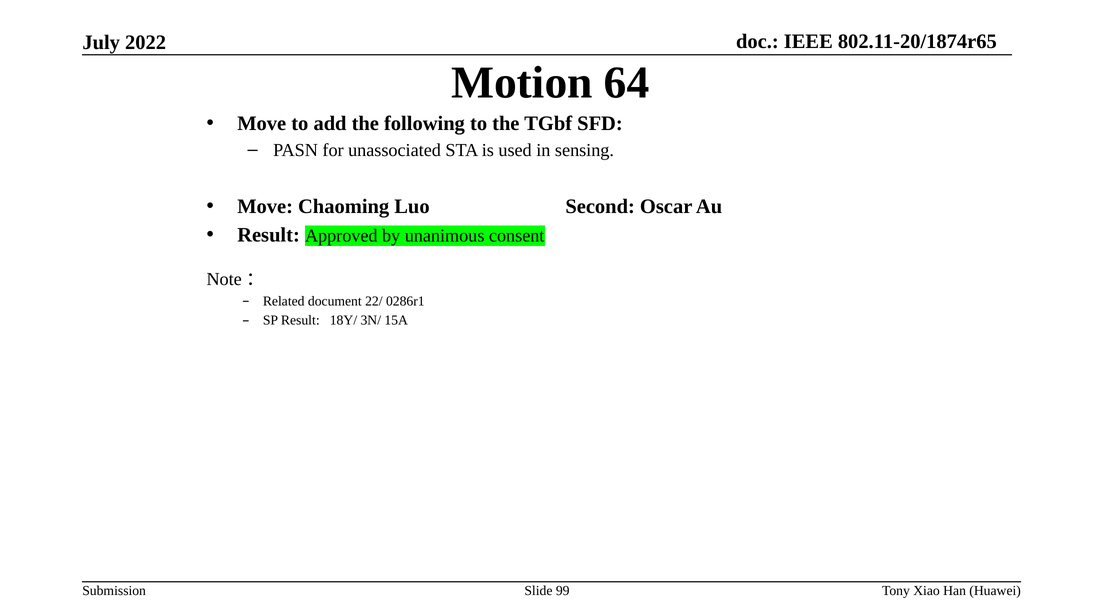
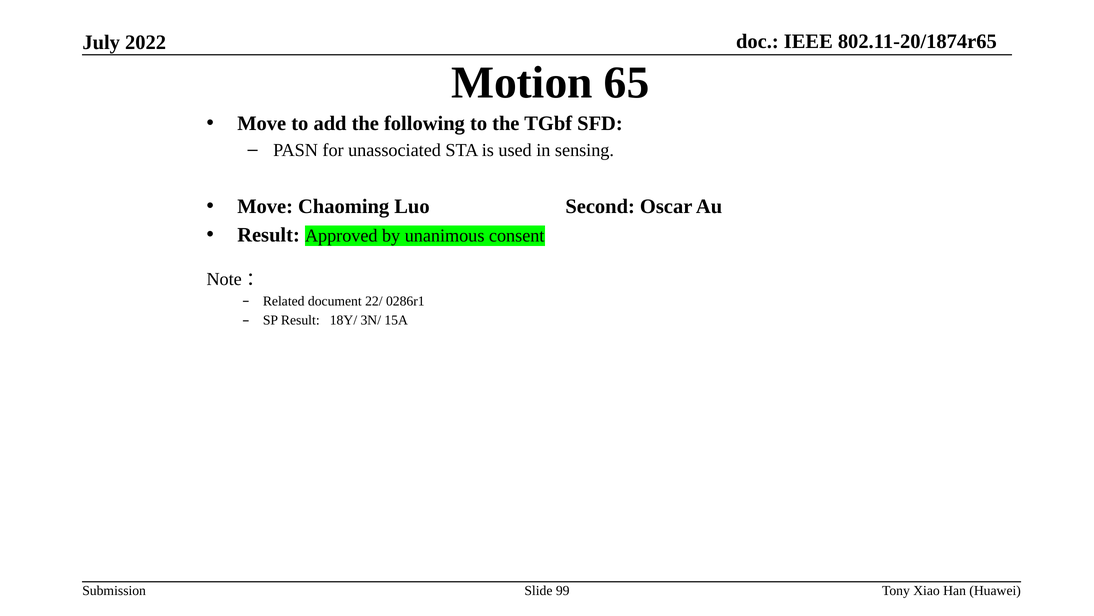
64: 64 -> 65
